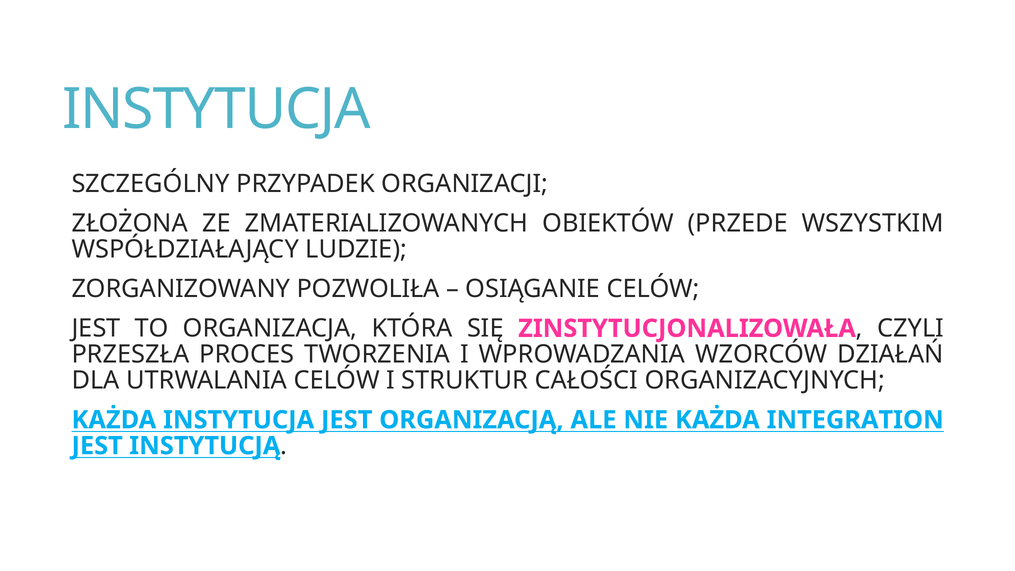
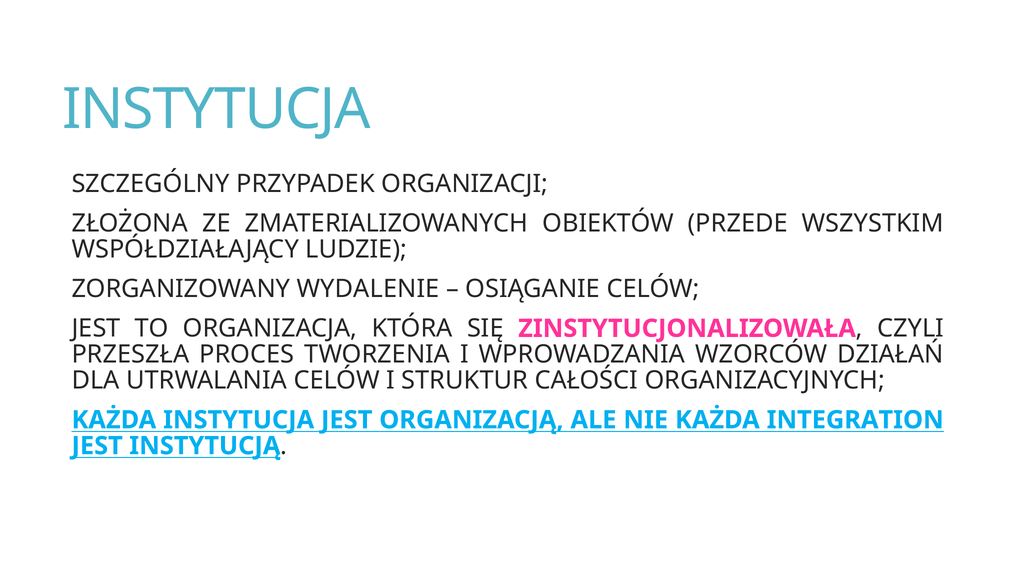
POZWOLIŁA: POZWOLIŁA -> WYDALENIE
